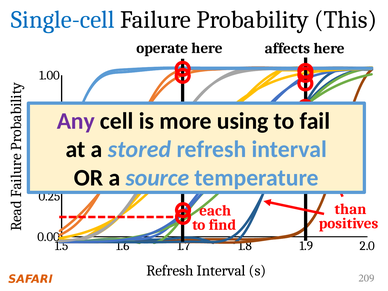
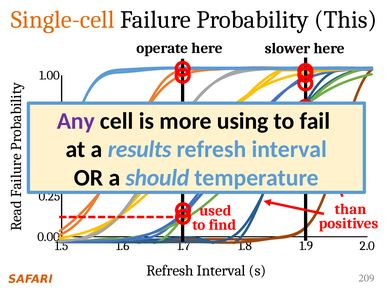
Single-cell colour: blue -> orange
affects: affects -> slower
stored: stored -> results
source: source -> should
each: each -> used
